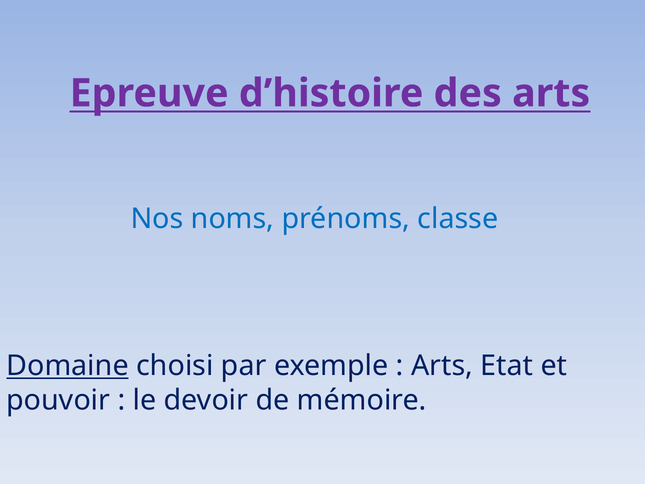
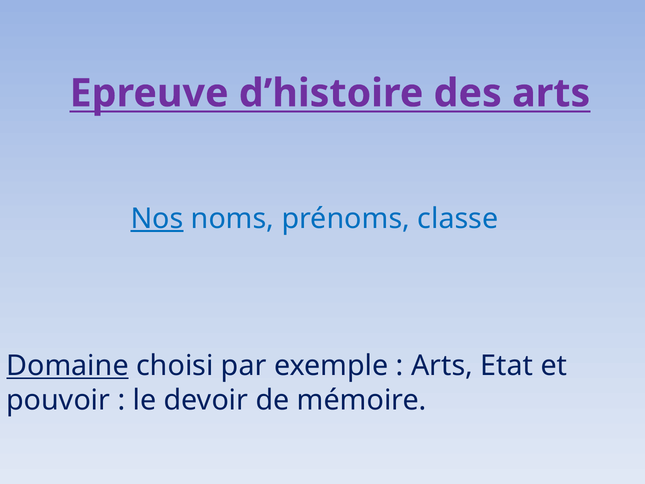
Nos underline: none -> present
